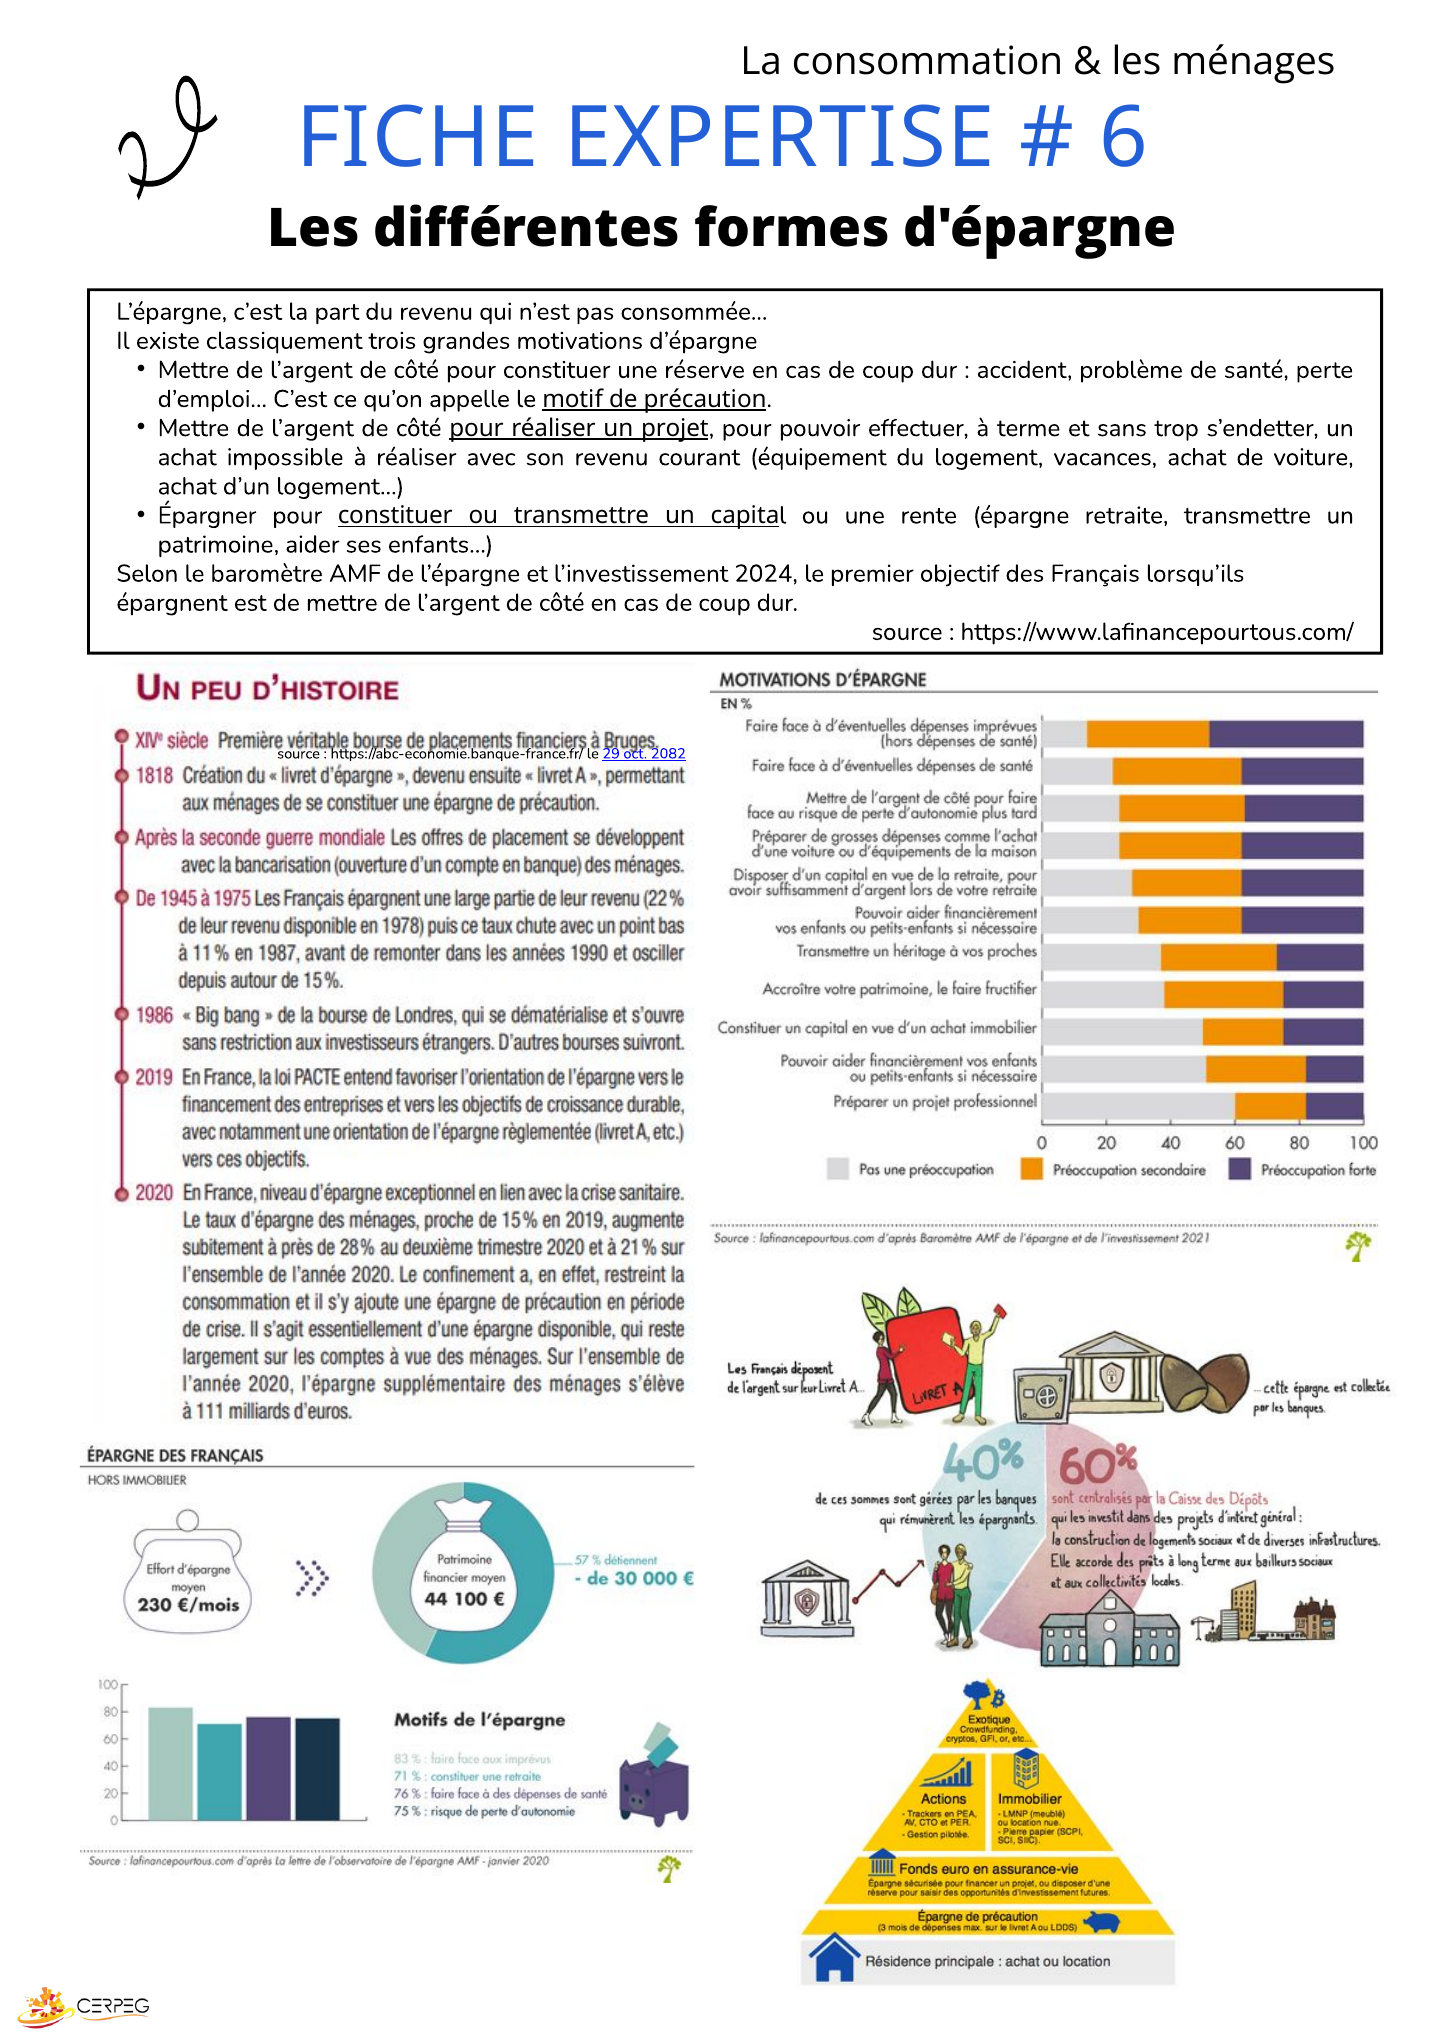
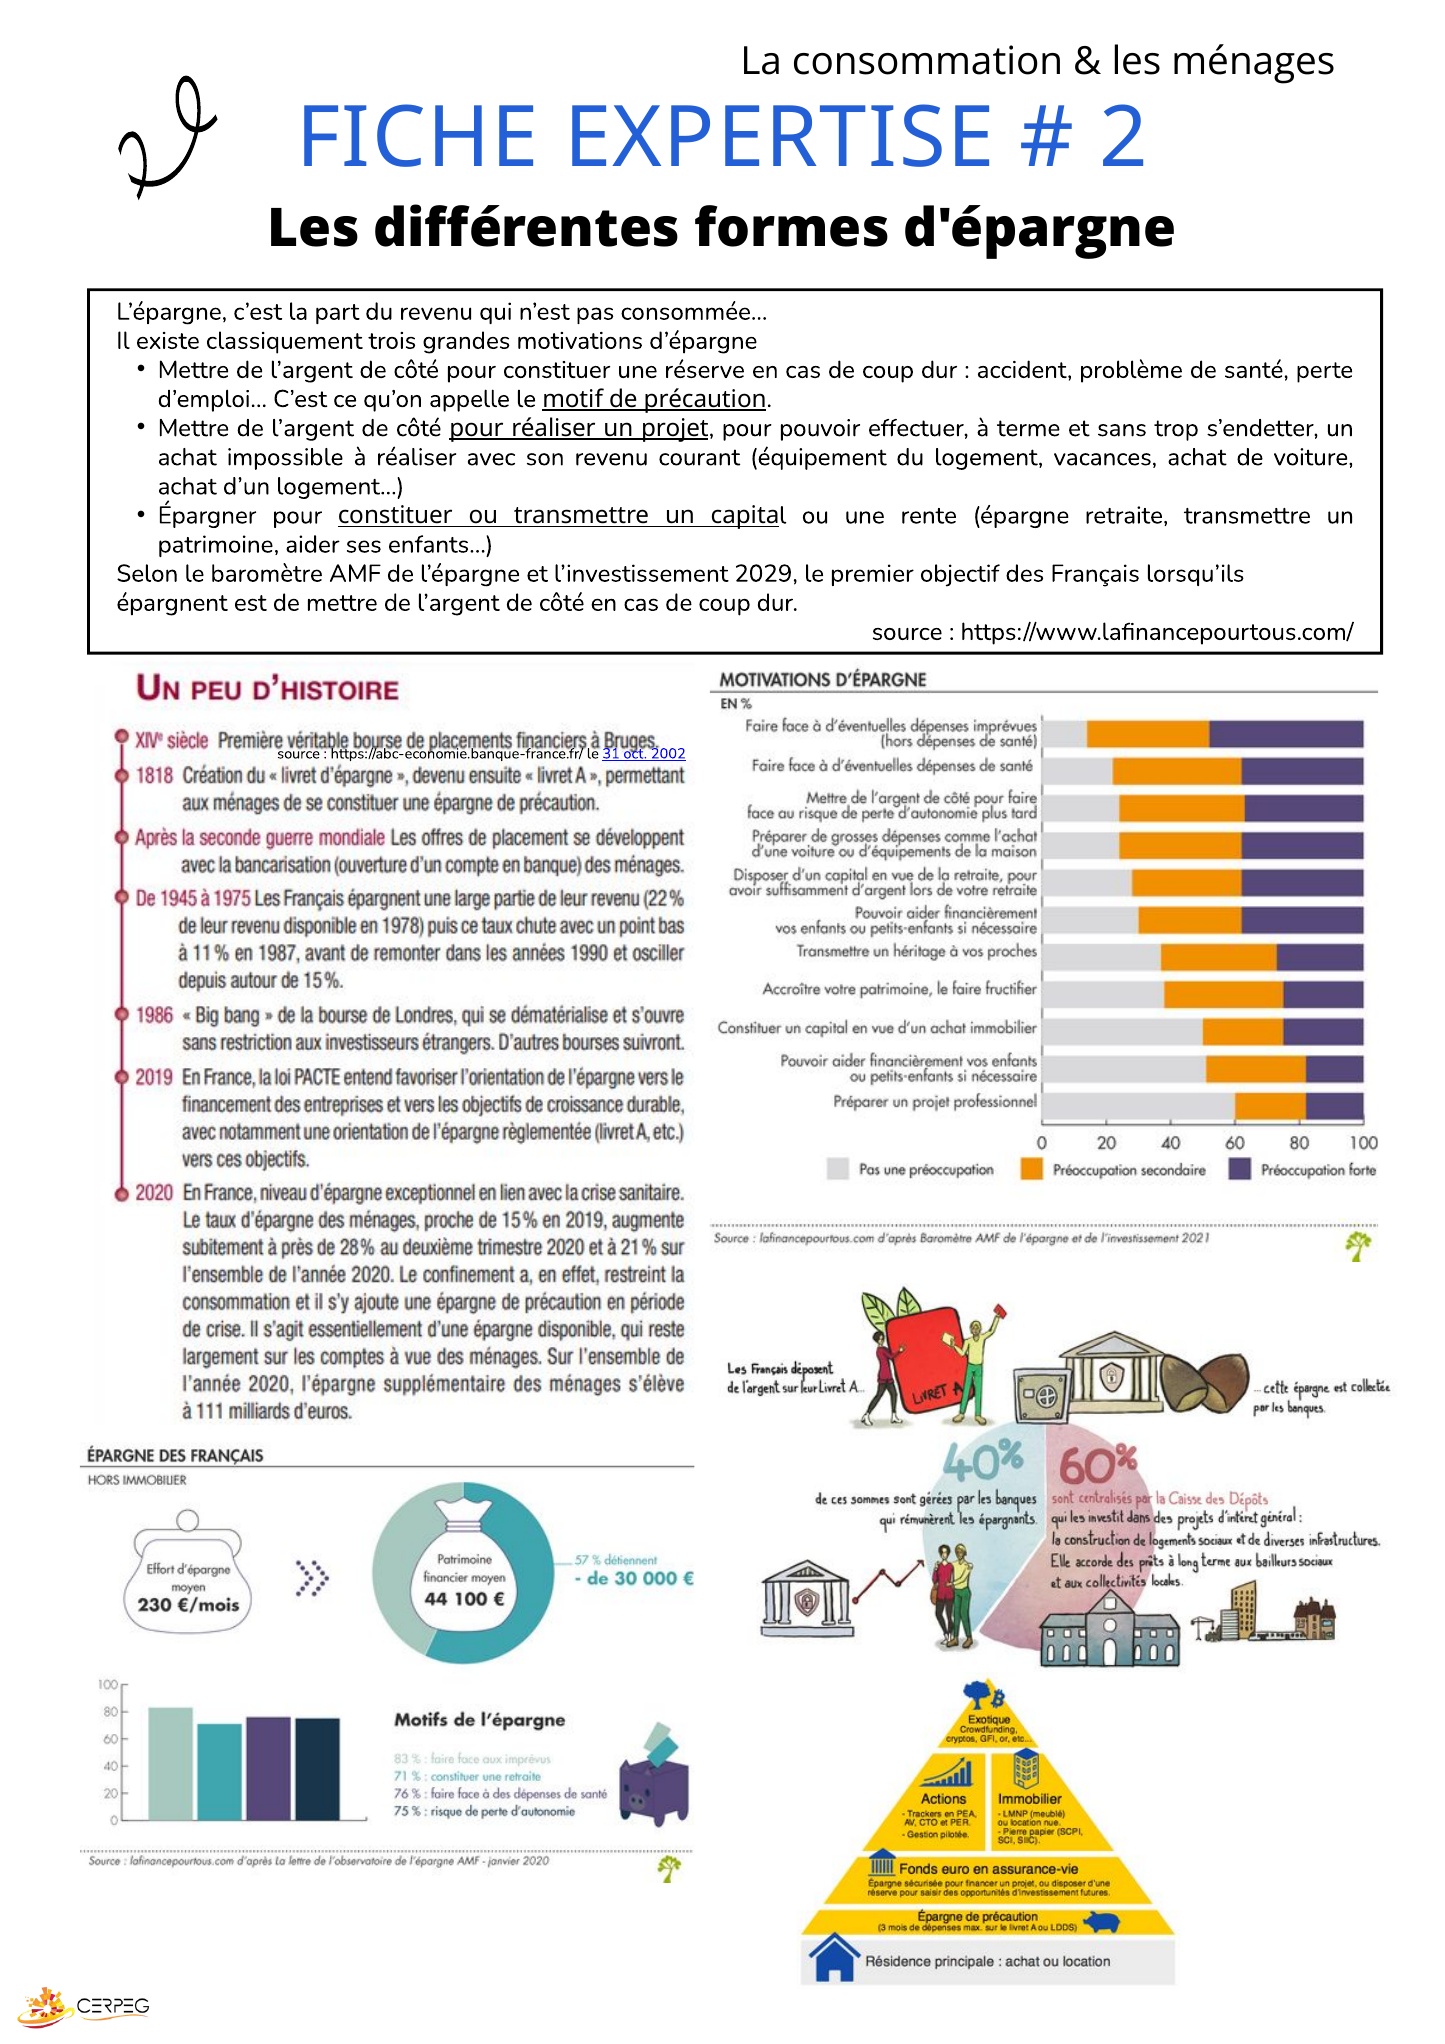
6: 6 -> 2
2024: 2024 -> 2029
29: 29 -> 31
2082: 2082 -> 2002
